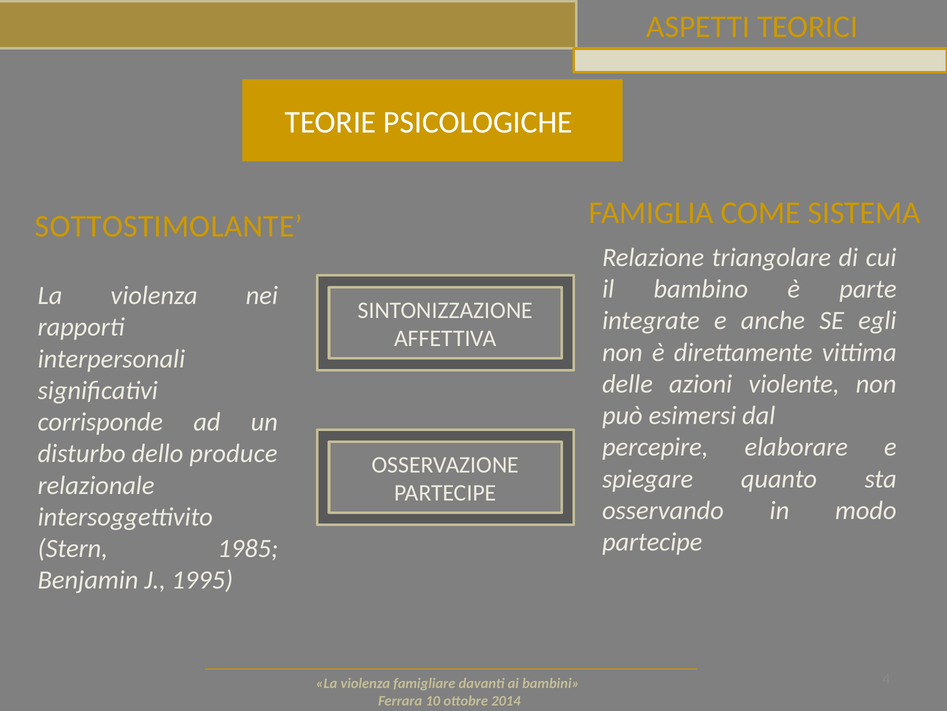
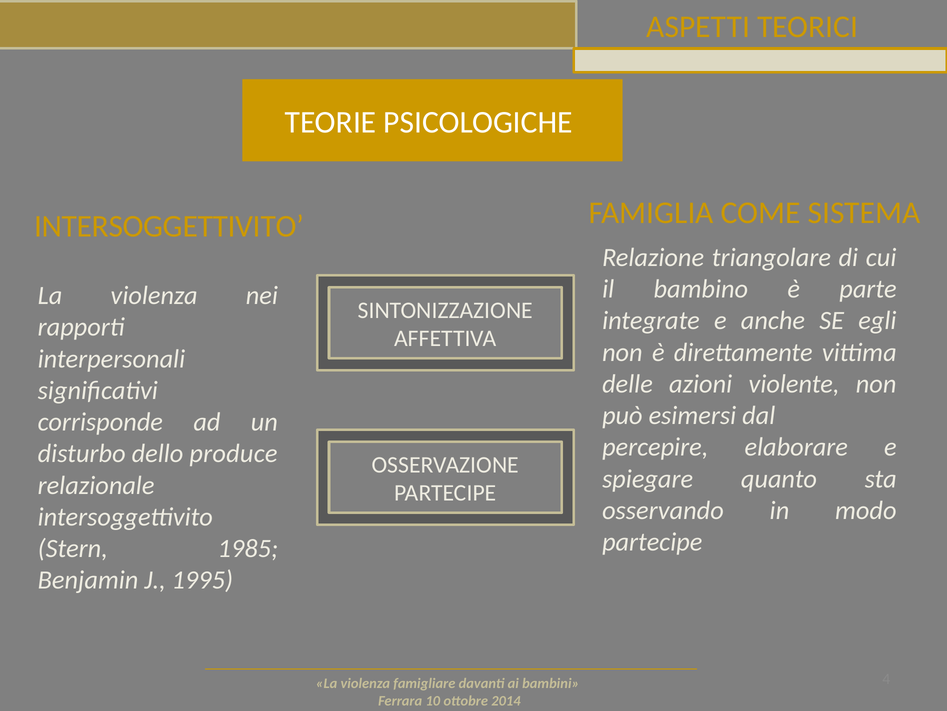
SOTTOSTIMOLANTE at (169, 226): SOTTOSTIMOLANTE -> INTERSOGGETTIVITO
